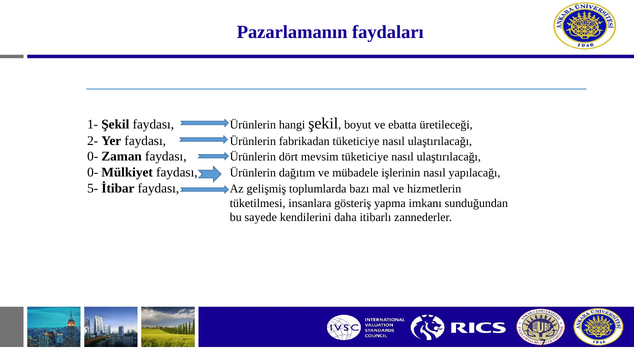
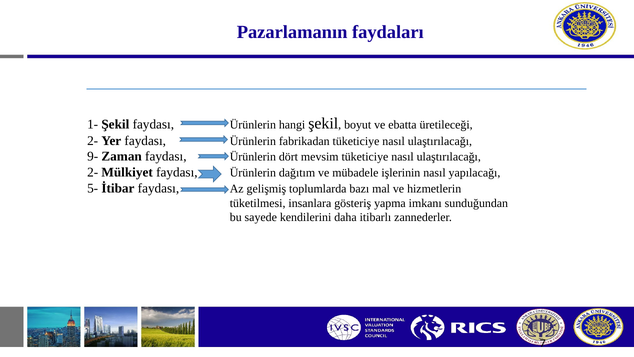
0- at (93, 156): 0- -> 9-
0- at (93, 172): 0- -> 2-
